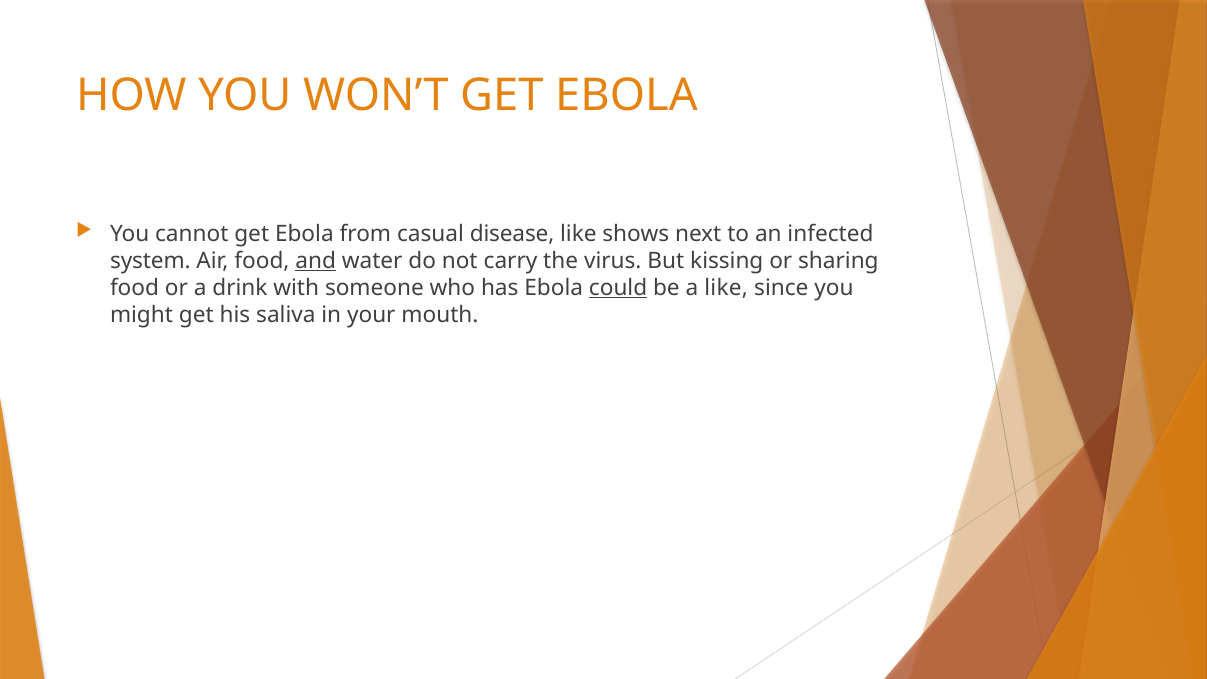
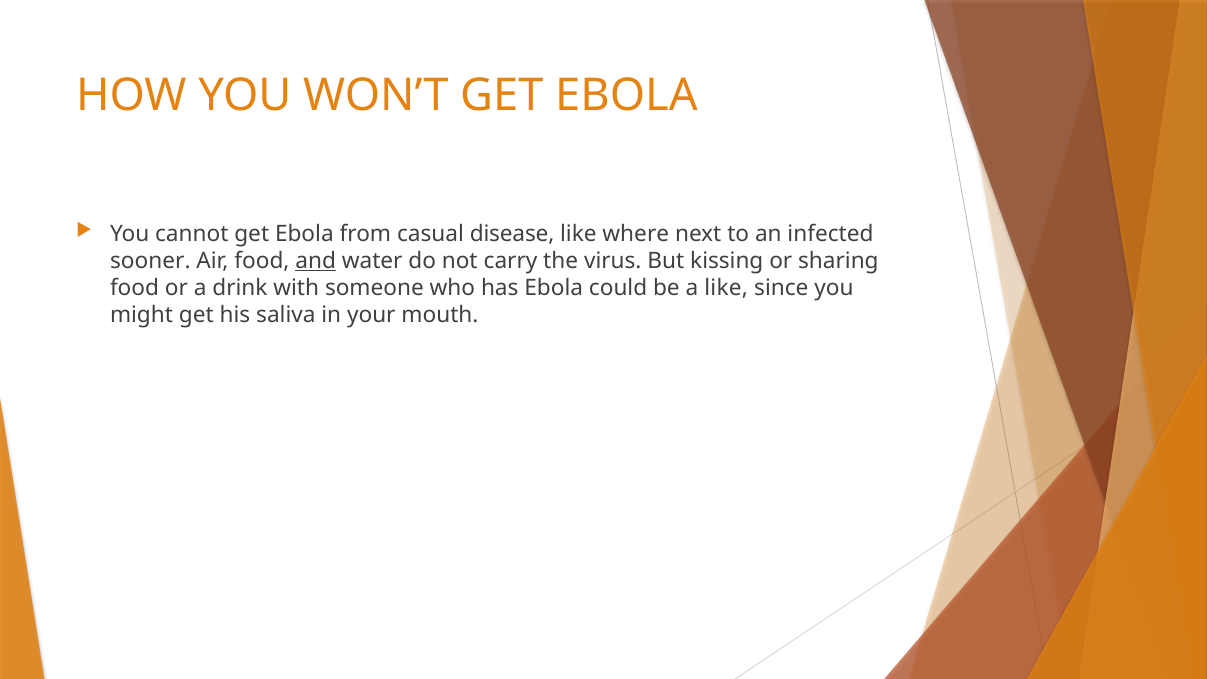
shows: shows -> where
system: system -> sooner
could underline: present -> none
